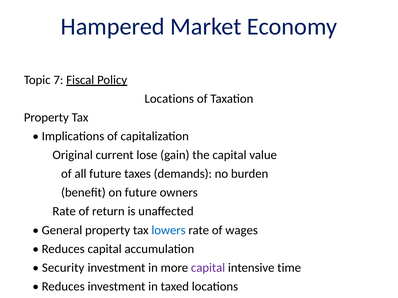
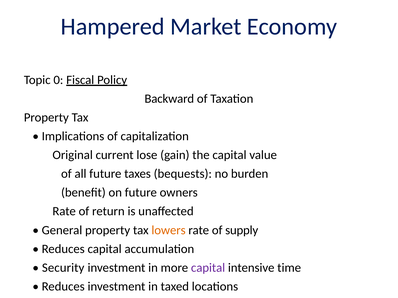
7: 7 -> 0
Locations at (169, 99): Locations -> Backward
demands: demands -> bequests
lowers colour: blue -> orange
wages: wages -> supply
